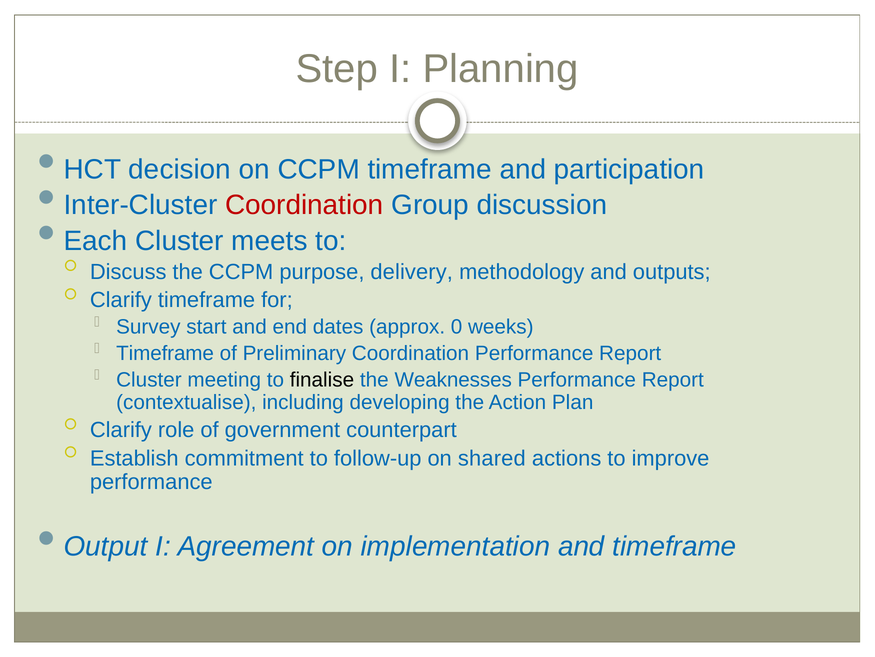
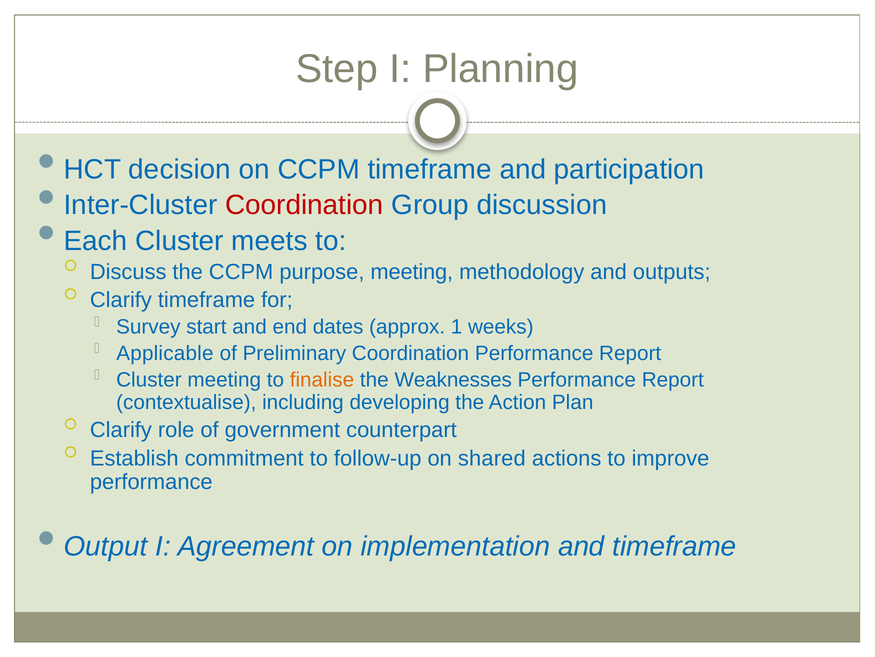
purpose delivery: delivery -> meeting
0: 0 -> 1
Timeframe at (165, 353): Timeframe -> Applicable
finalise colour: black -> orange
